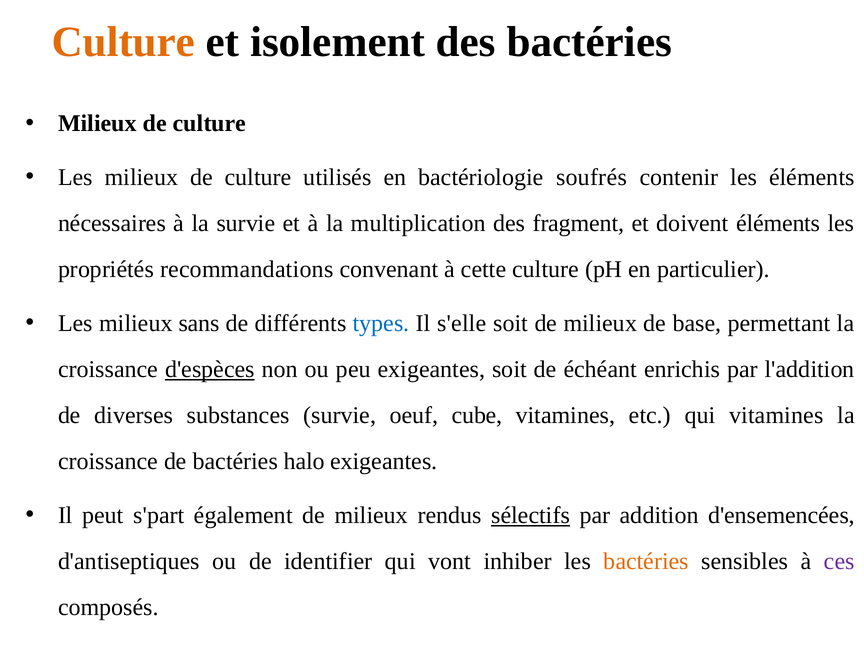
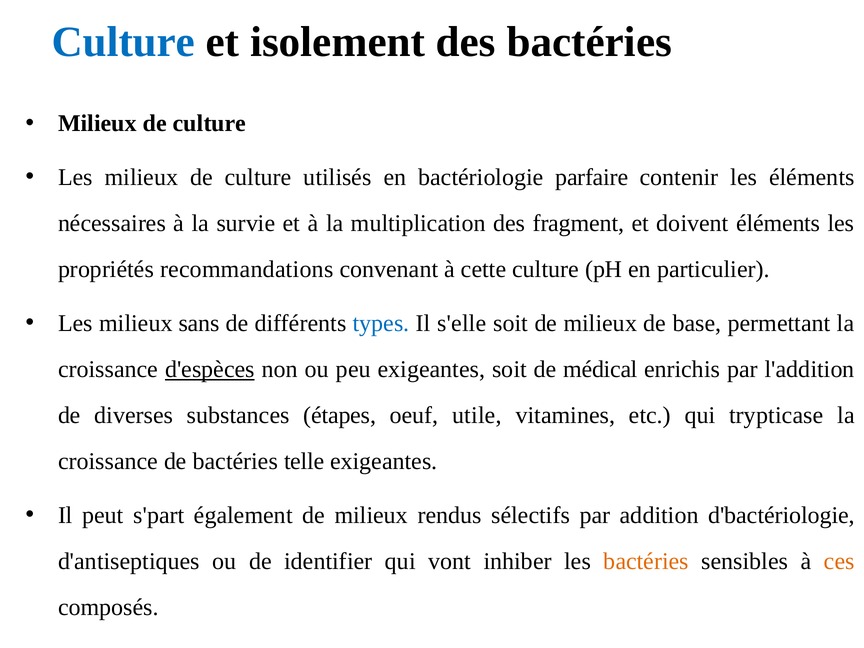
Culture at (123, 42) colour: orange -> blue
soufrés: soufrés -> parfaire
échéant: échéant -> médical
substances survie: survie -> étapes
cube: cube -> utile
qui vitamines: vitamines -> trypticase
halo: halo -> telle
sélectifs underline: present -> none
d'ensemencées: d'ensemencées -> d'bactériologie
ces colour: purple -> orange
